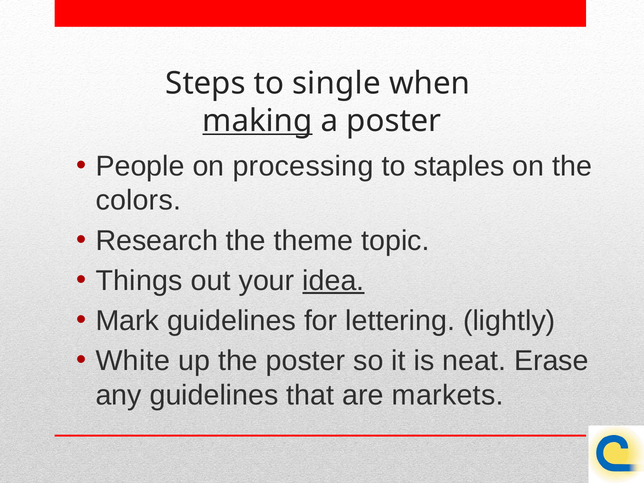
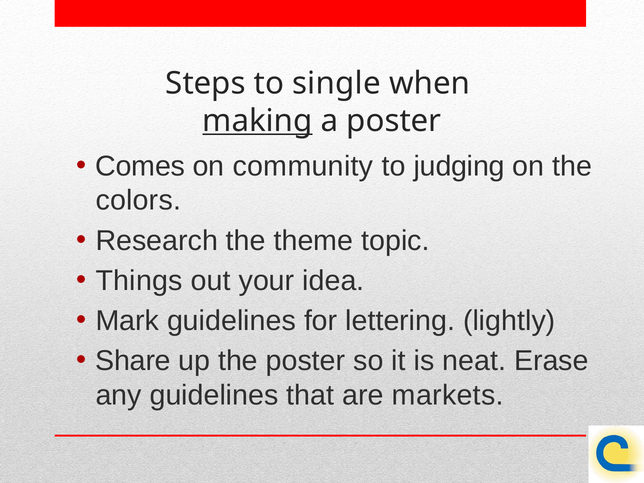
People: People -> Comes
processing: processing -> community
staples: staples -> judging
idea underline: present -> none
White: White -> Share
